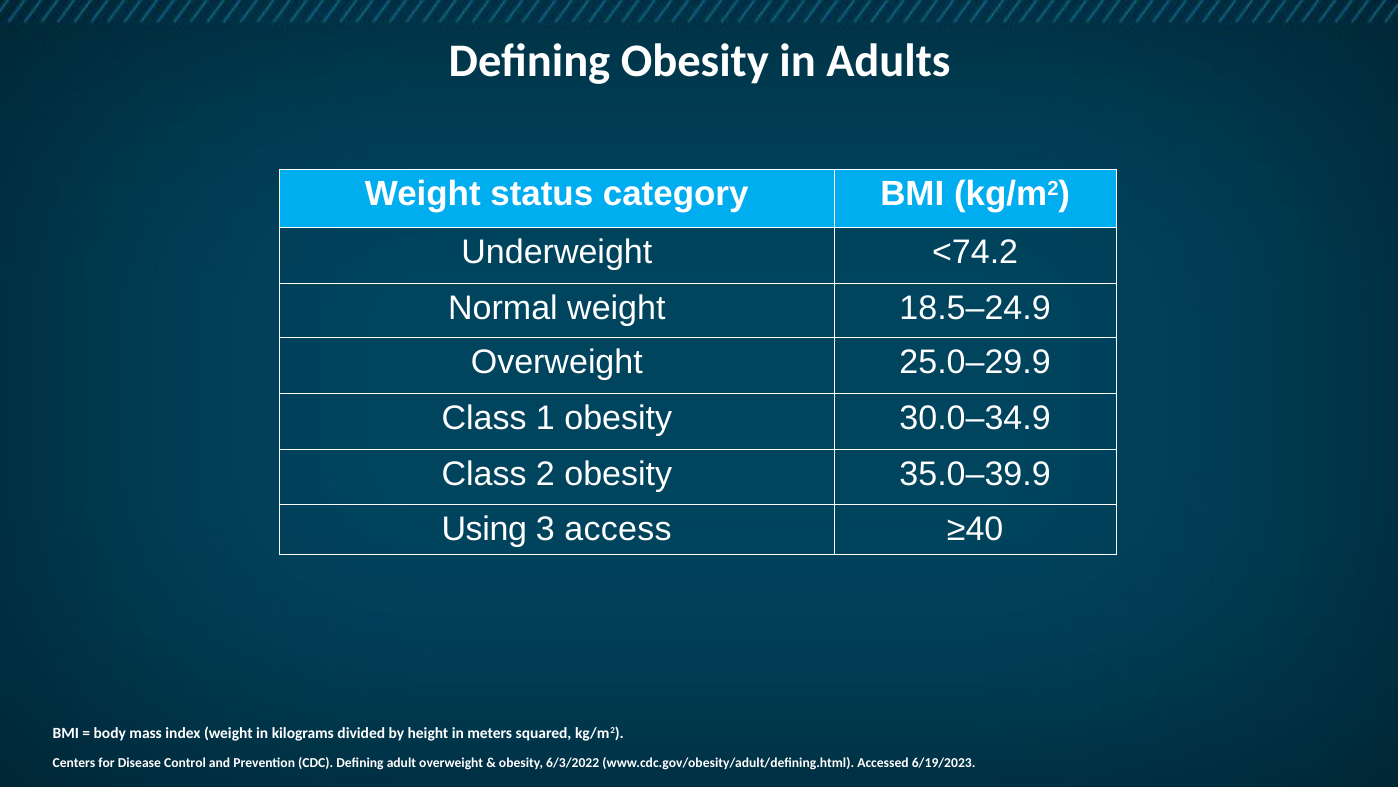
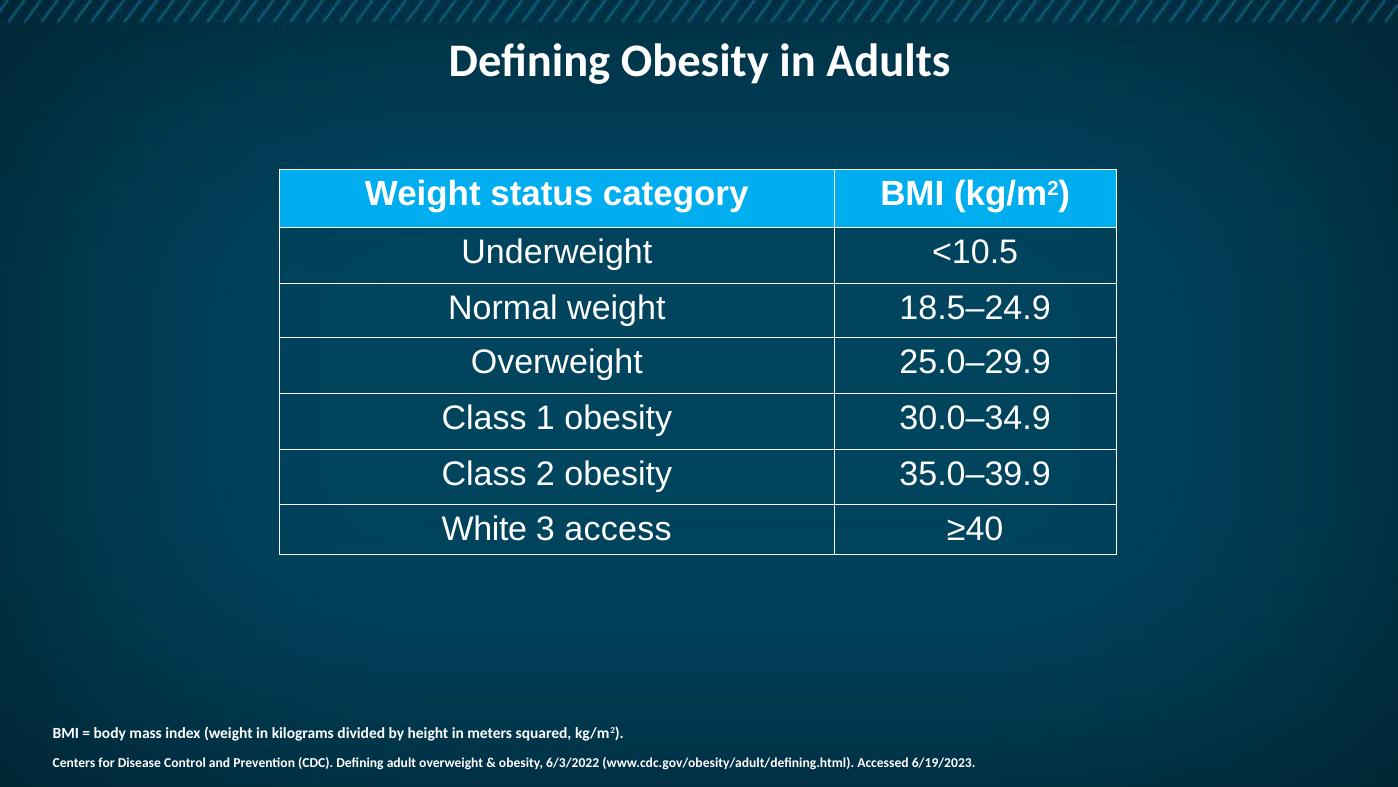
<74.2: <74.2 -> <10.5
Using: Using -> White
